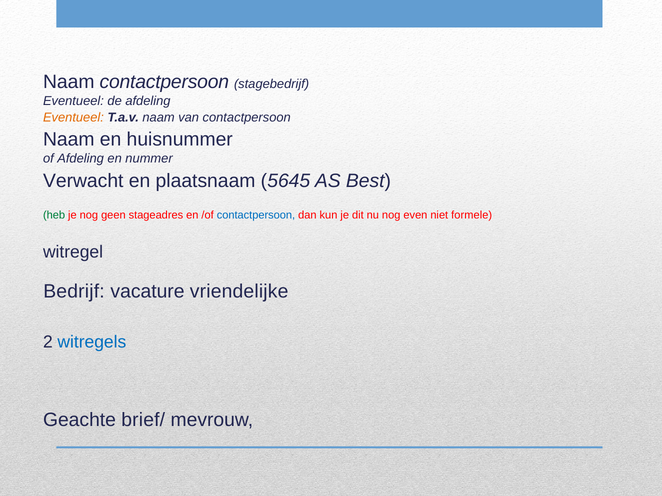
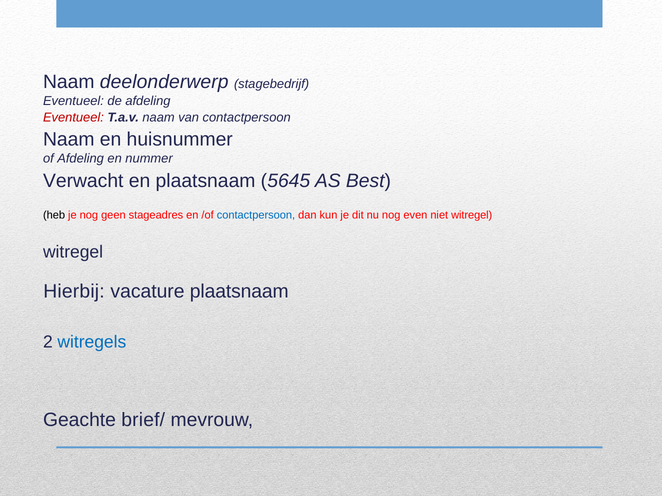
Naam contactpersoon: contactpersoon -> deelonderwerp
Eventueel at (73, 117) colour: orange -> red
heb colour: green -> black
niet formele: formele -> witregel
Bedrijf: Bedrijf -> Hierbij
vacature vriendelijke: vriendelijke -> plaatsnaam
